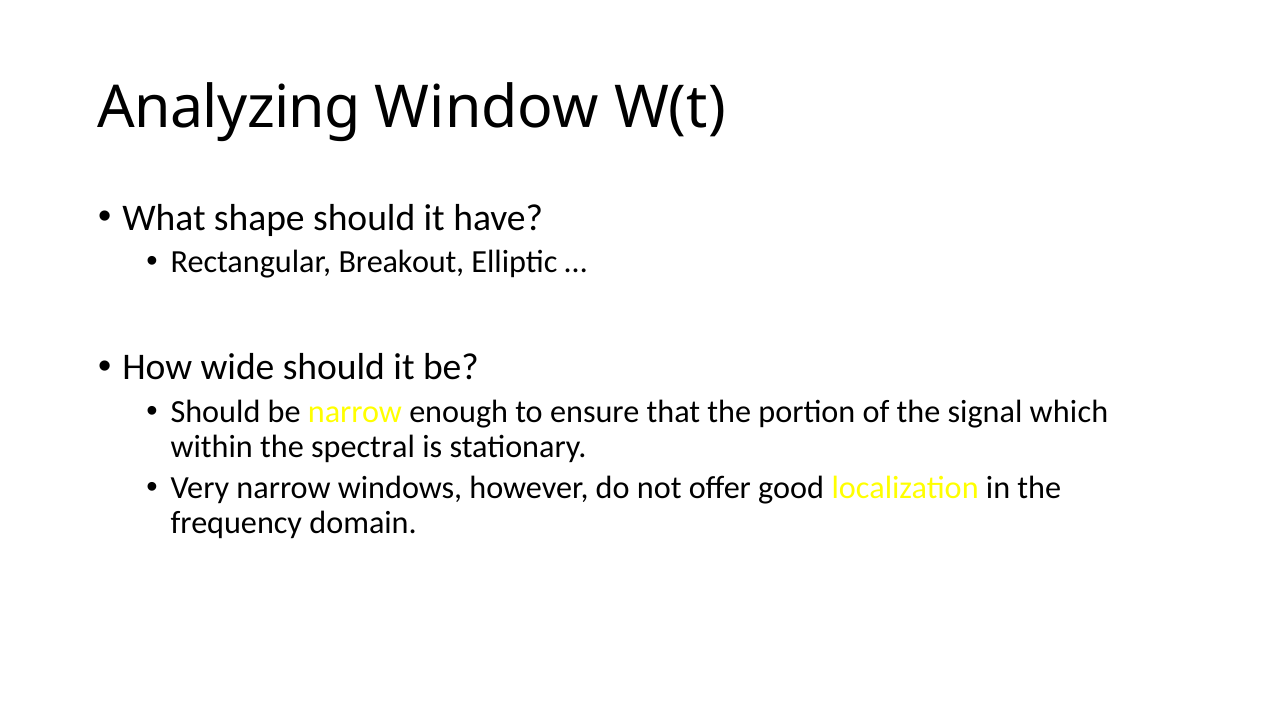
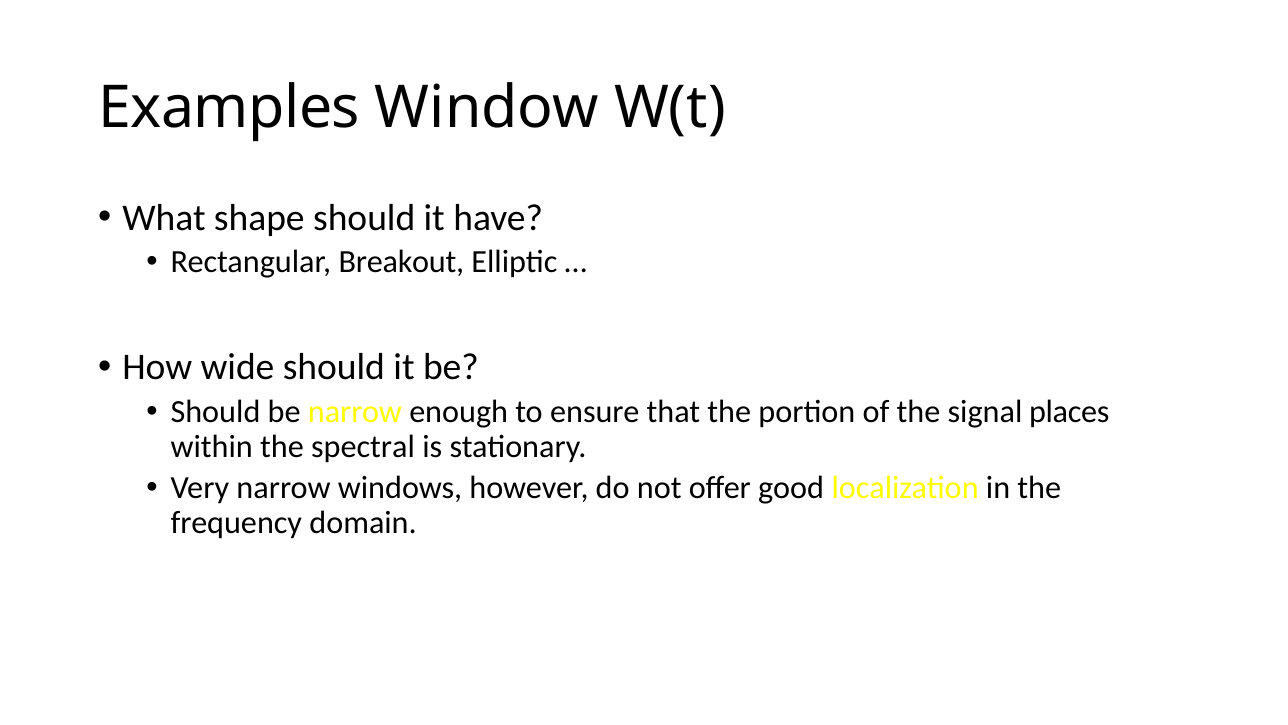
Analyzing: Analyzing -> Examples
which: which -> places
